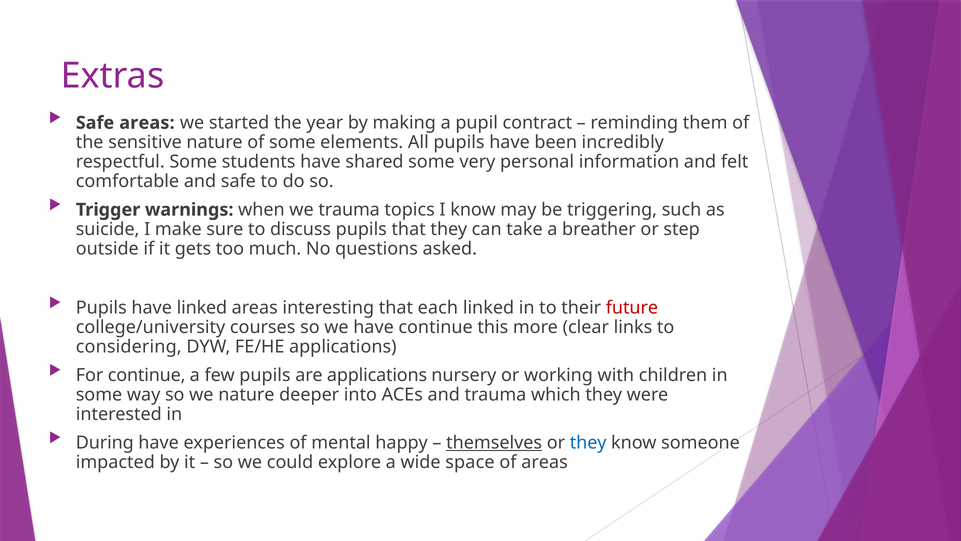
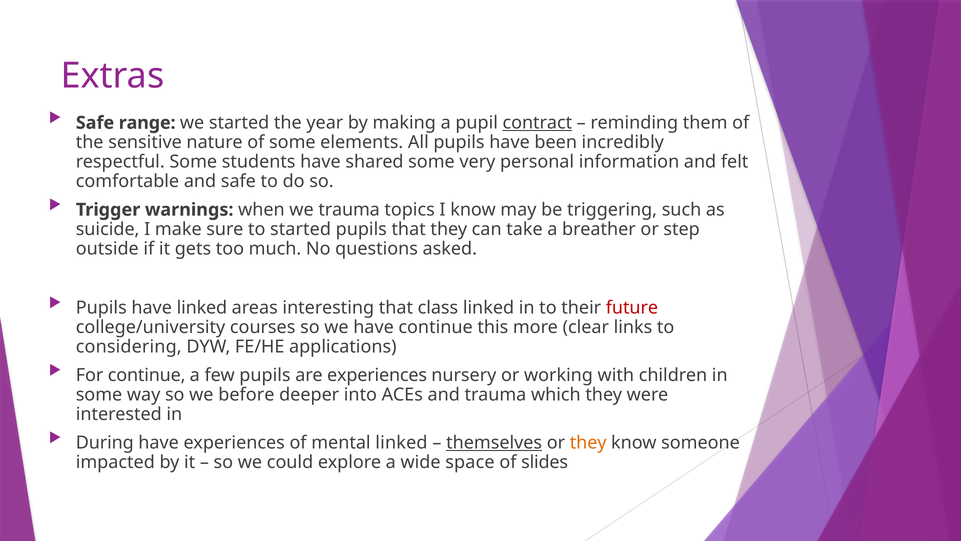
Safe areas: areas -> range
contract underline: none -> present
to discuss: discuss -> started
each: each -> class
are applications: applications -> experiences
we nature: nature -> before
mental happy: happy -> linked
they at (588, 442) colour: blue -> orange
of areas: areas -> slides
